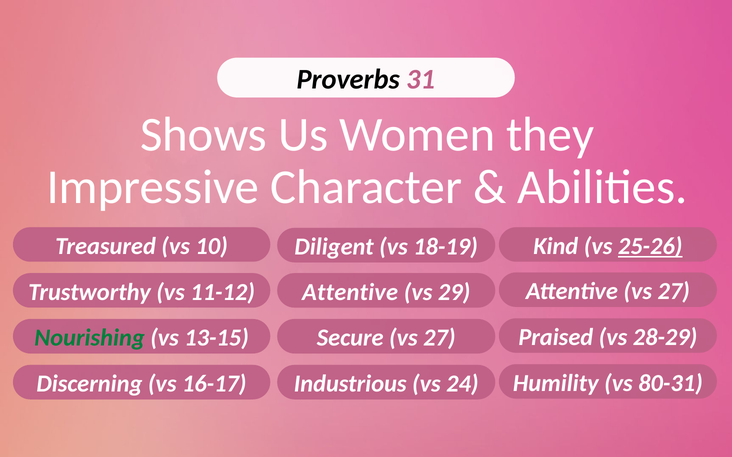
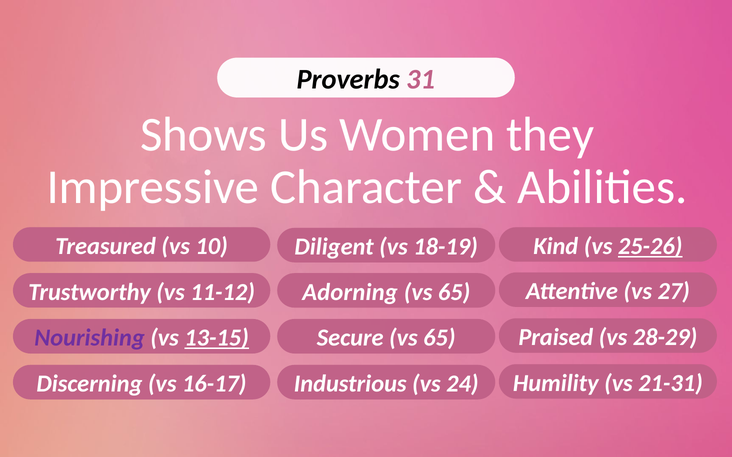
Attentive at (350, 292): Attentive -> Adorning
29 at (454, 292): 29 -> 65
Nourishing colour: green -> purple
13-15 underline: none -> present
Secure vs 27: 27 -> 65
80-31: 80-31 -> 21-31
